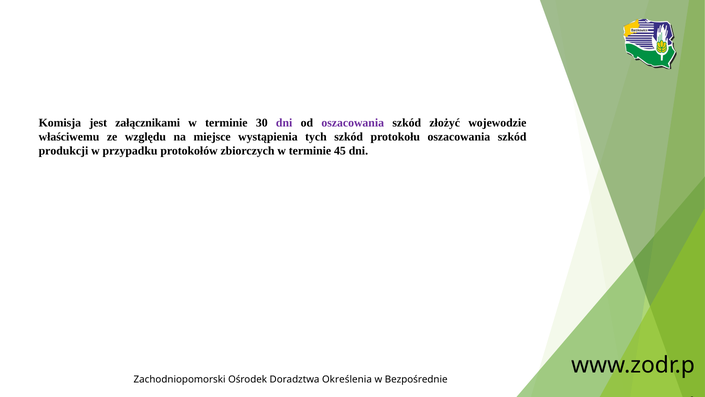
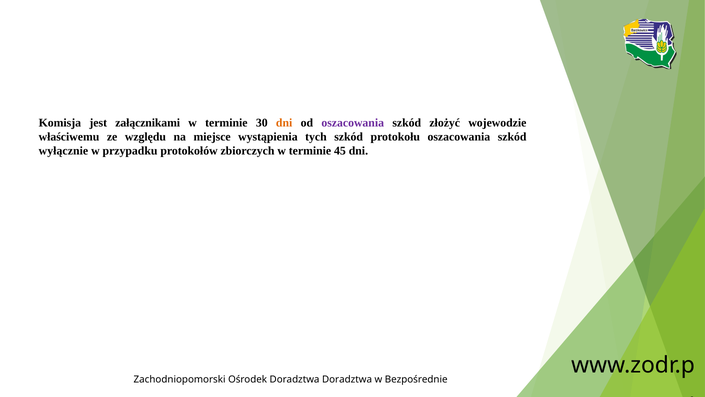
dni at (284, 123) colour: purple -> orange
produkcji: produkcji -> wyłącznie
Doradztwa Określenia: Określenia -> Doradztwa
